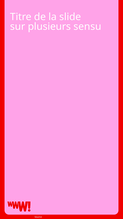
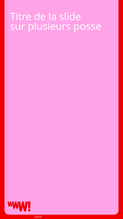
sensu: sensu -> posse
